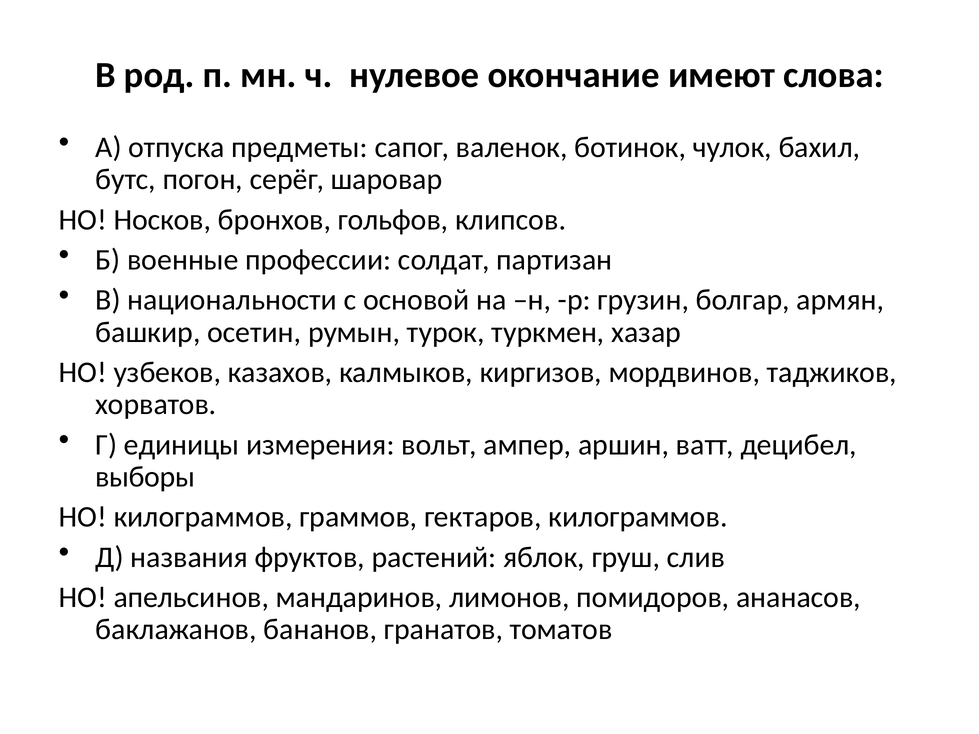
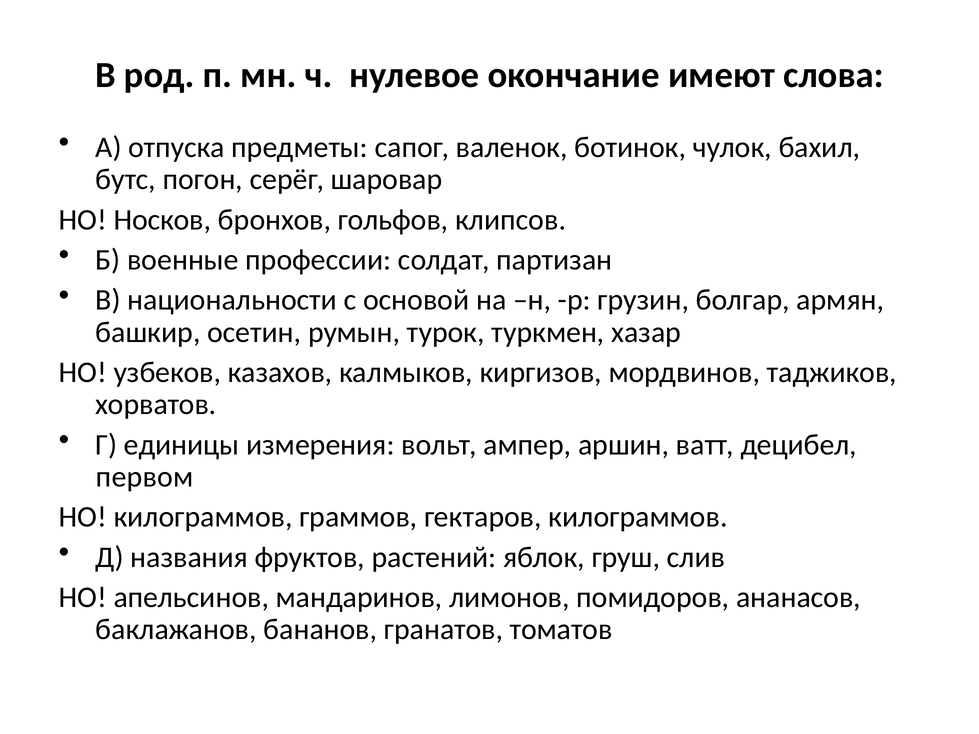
выборы: выборы -> первом
